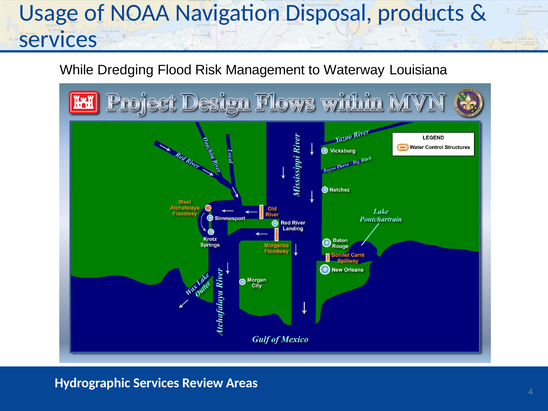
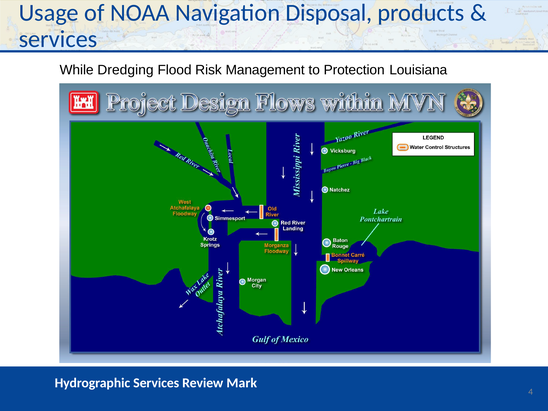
Waterway: Waterway -> Protection
Areas: Areas -> Mark
